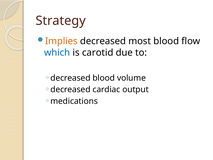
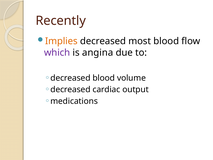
Strategy: Strategy -> Recently
which colour: blue -> purple
carotid: carotid -> angina
